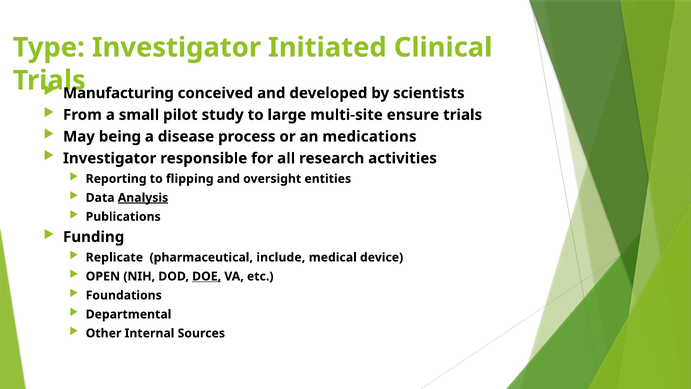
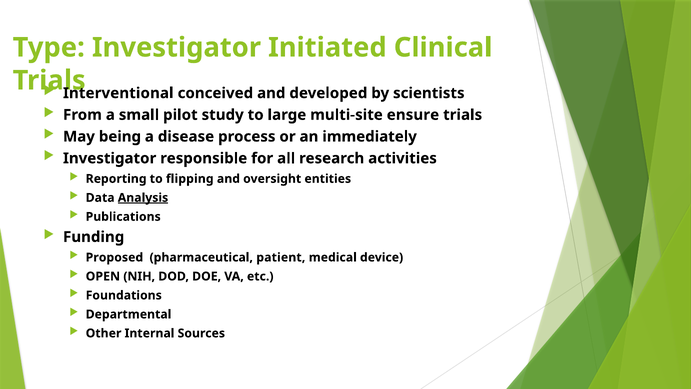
Manufacturing: Manufacturing -> Interventional
medications: medications -> immediately
Replicate: Replicate -> Proposed
include: include -> patient
DOE underline: present -> none
